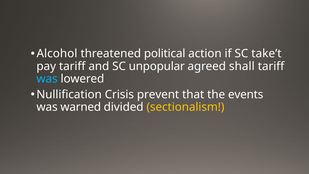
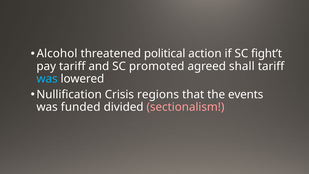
take’t: take’t -> fight’t
unpopular: unpopular -> promoted
prevent: prevent -> regions
warned: warned -> funded
sectionalism colour: yellow -> pink
